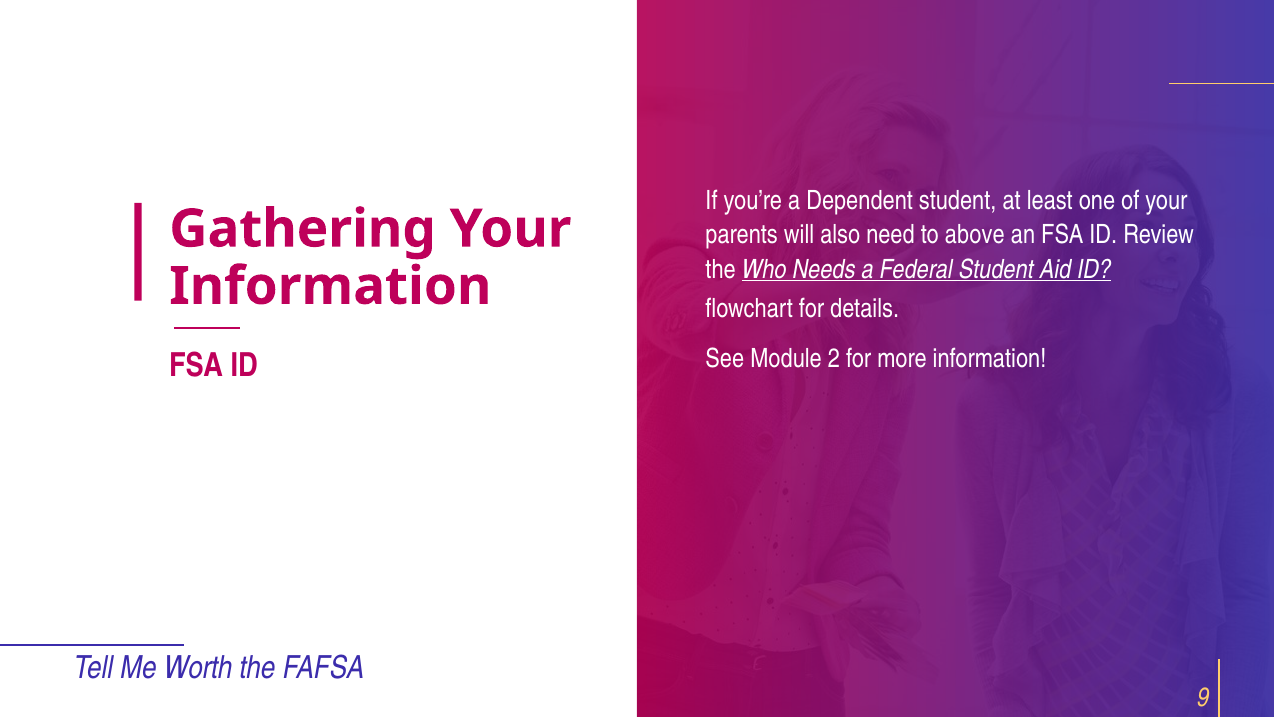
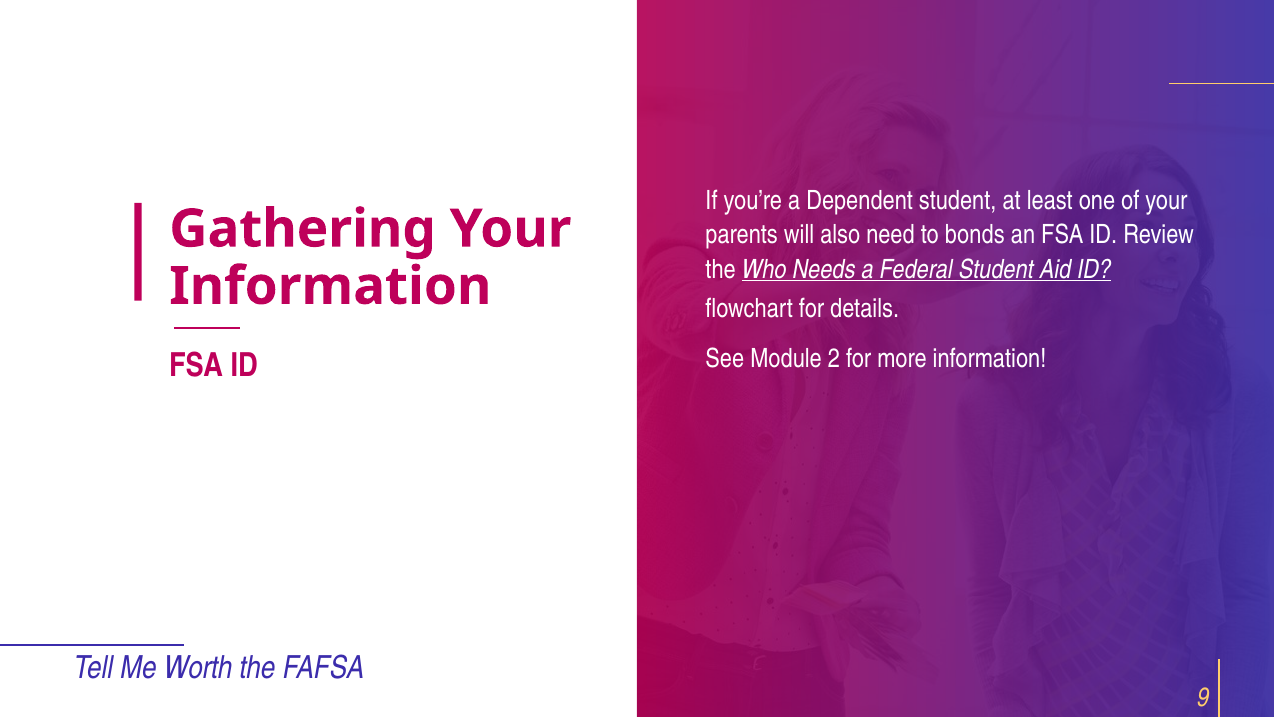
above: above -> bonds
